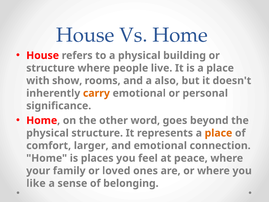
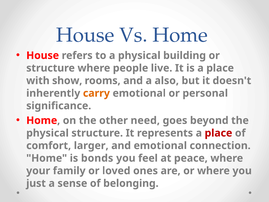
word: word -> need
place at (218, 133) colour: orange -> red
places: places -> bonds
like: like -> just
